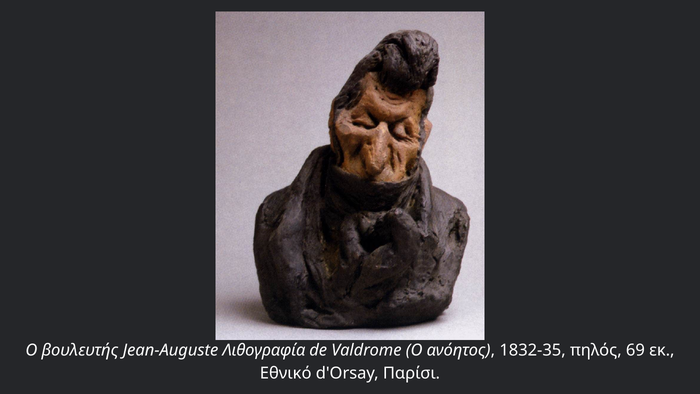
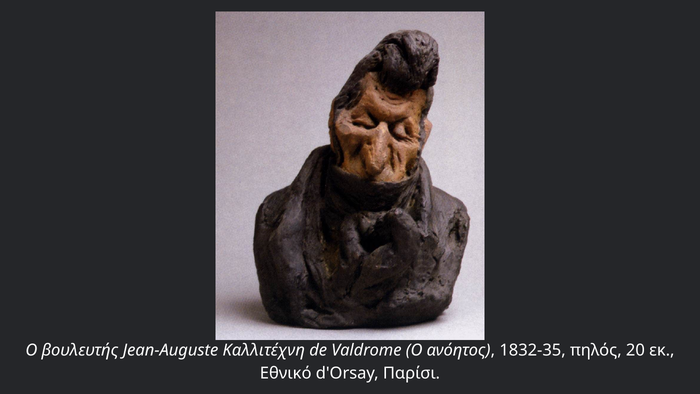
Λιθογραφία: Λιθογραφία -> Καλλιτέχνη
69: 69 -> 20
